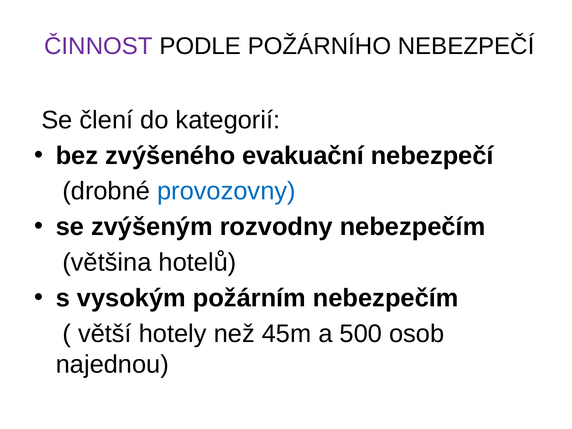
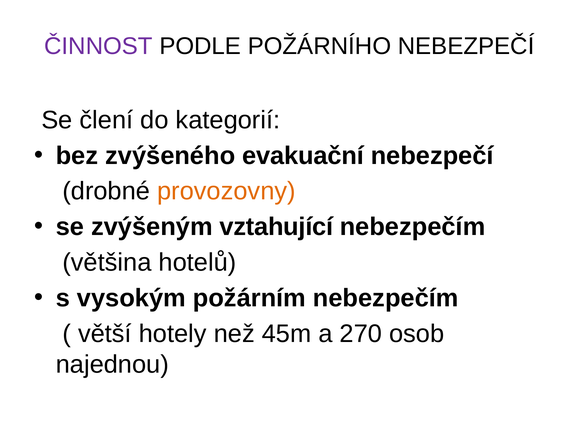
provozovny colour: blue -> orange
rozvodny: rozvodny -> vztahující
500: 500 -> 270
